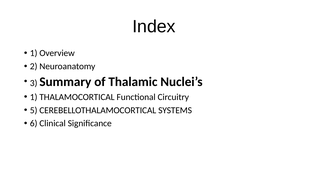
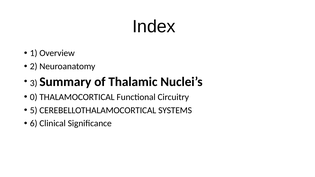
1 at (34, 97): 1 -> 0
